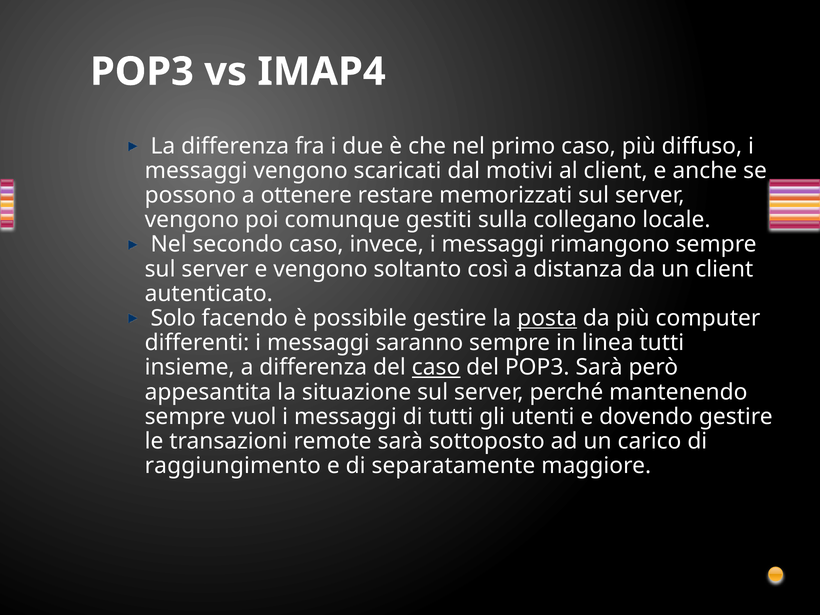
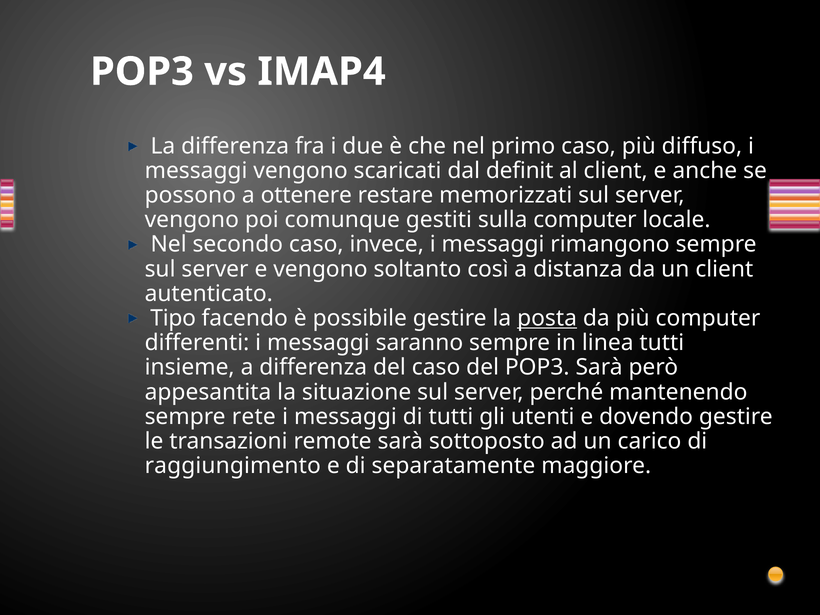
motivi: motivi -> definit
sulla collegano: collegano -> computer
Solo: Solo -> Tipo
caso at (436, 367) underline: present -> none
vuol: vuol -> rete
